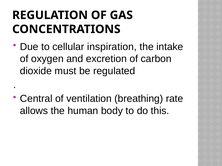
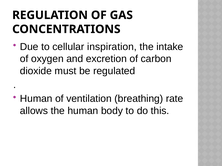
Central at (36, 99): Central -> Human
